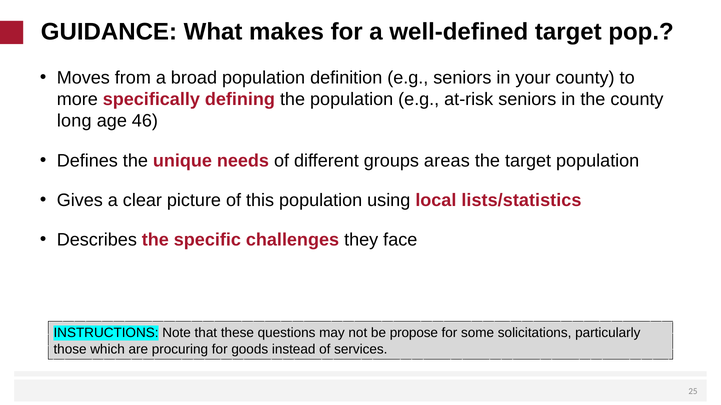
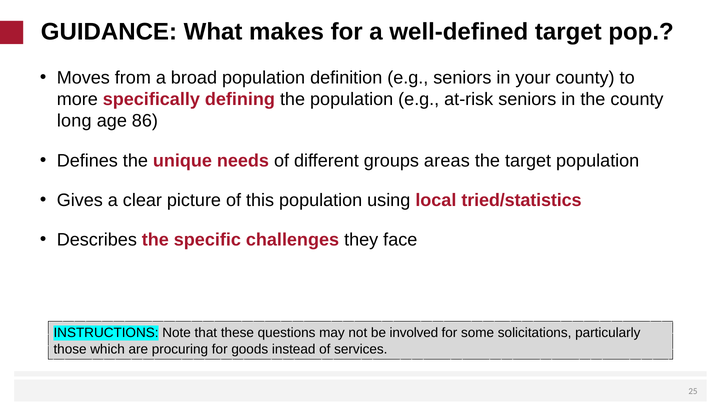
46: 46 -> 86
lists/statistics: lists/statistics -> tried/statistics
propose: propose -> involved
